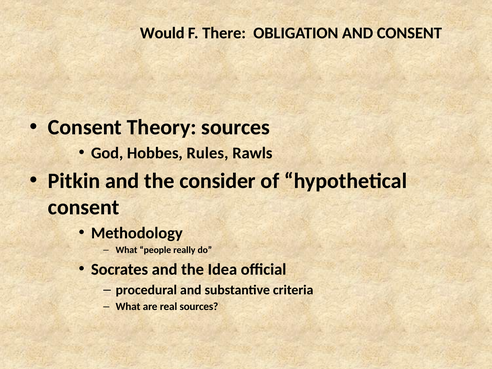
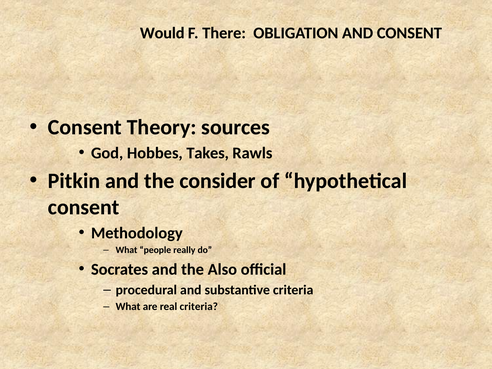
Rules: Rules -> Takes
Idea: Idea -> Also
real sources: sources -> criteria
